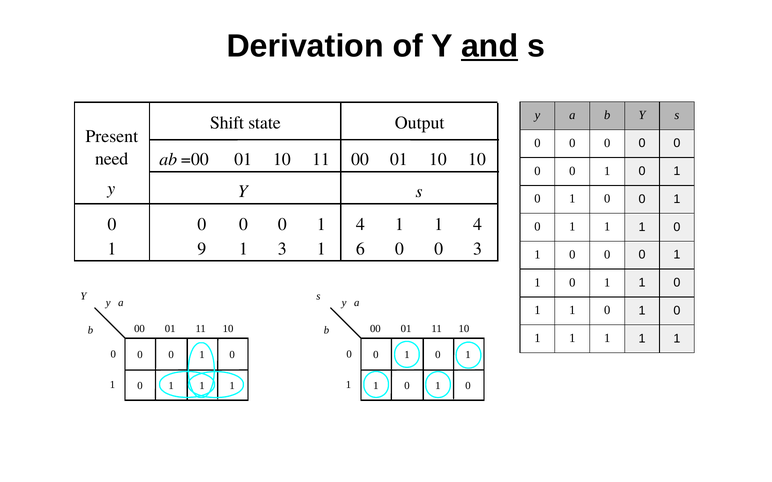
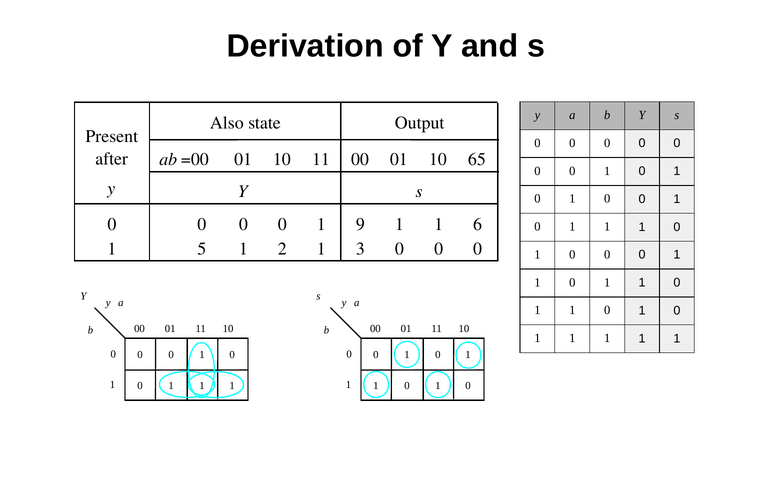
and underline: present -> none
Shift: Shift -> Also
need: need -> after
10 10: 10 -> 65
0 1 4: 4 -> 9
1 1 4: 4 -> 6
9: 9 -> 5
1 3: 3 -> 2
6: 6 -> 3
3 at (477, 249): 3 -> 0
